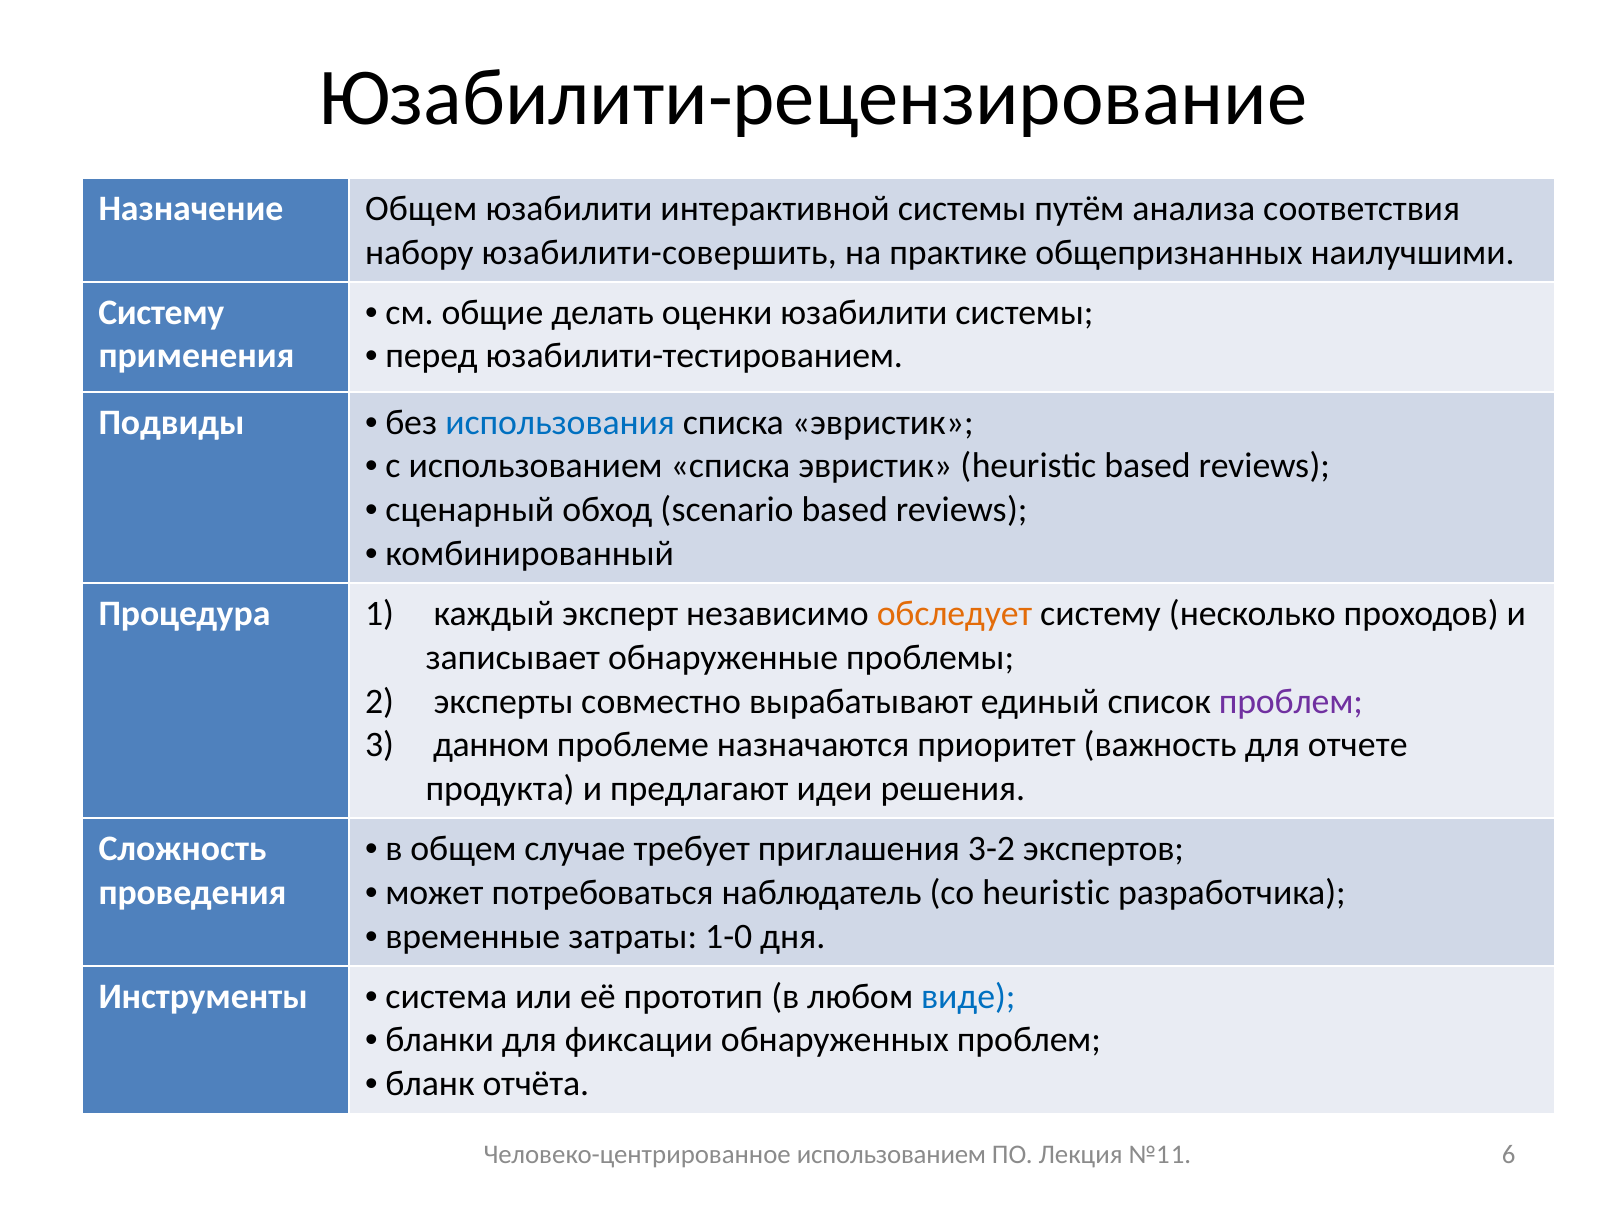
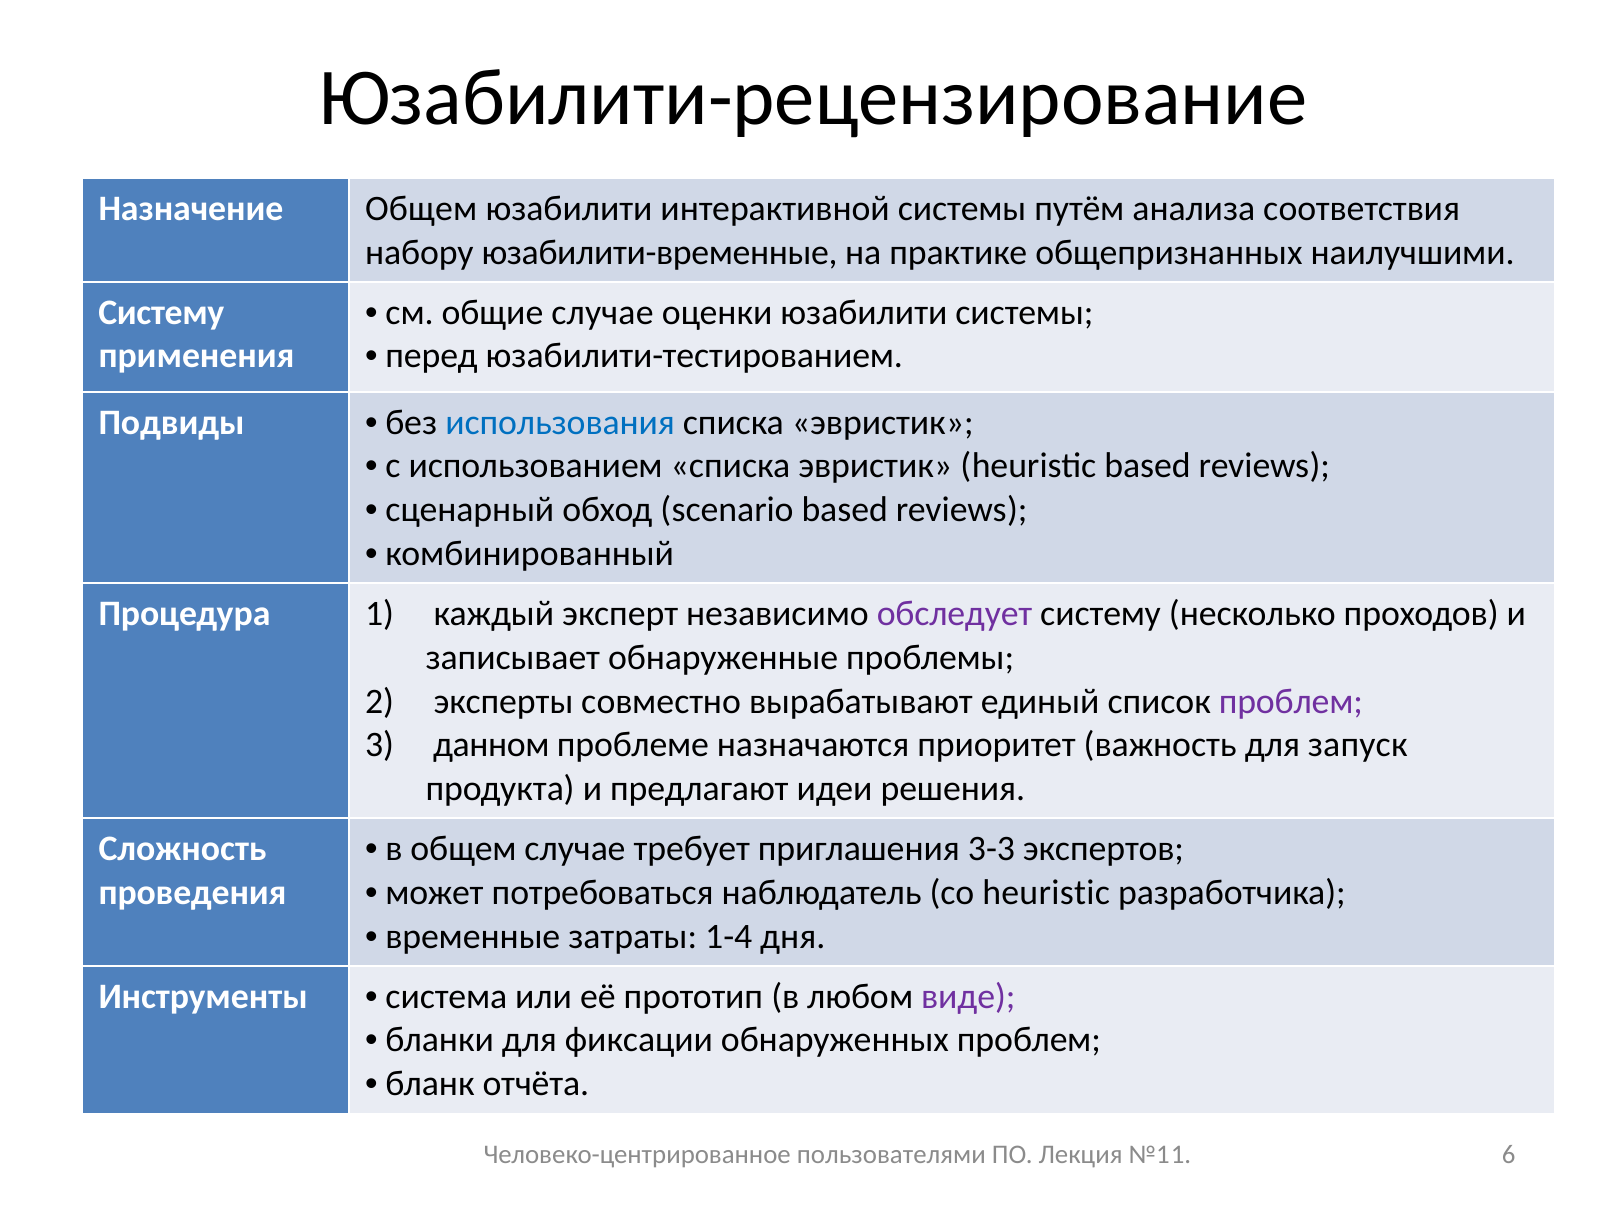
юзабилити-совершить: юзабилити-совершить -> юзабилити-временные
общие делать: делать -> случае
обследует colour: orange -> purple
отчете: отчете -> запуск
3-2: 3-2 -> 3-3
1-0: 1-0 -> 1-4
виде colour: blue -> purple
Человеко-центрированное использованием: использованием -> пользователями
